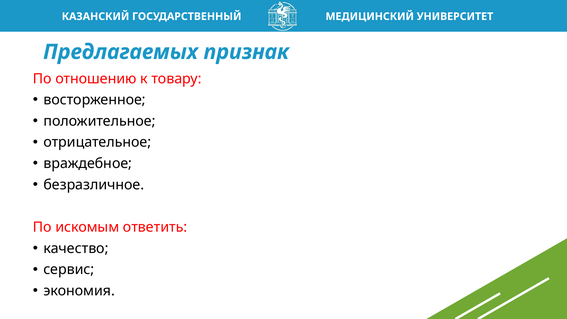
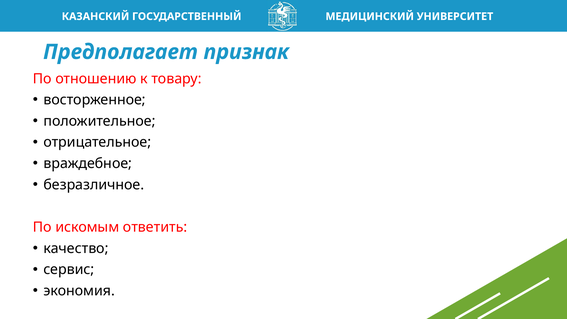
Предлагаемых: Предлагаемых -> Предполагает
